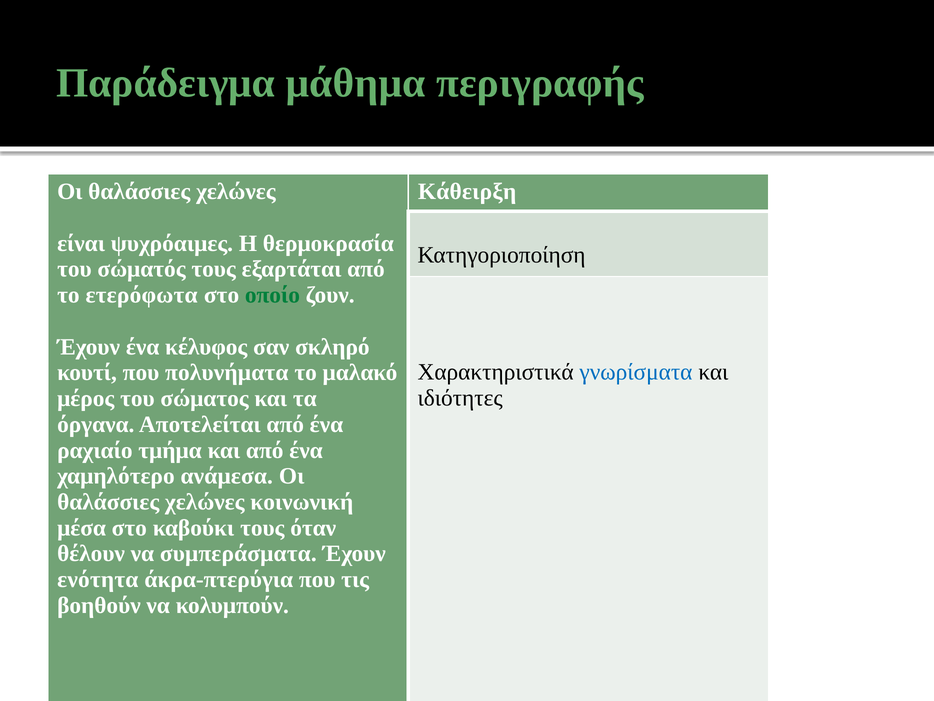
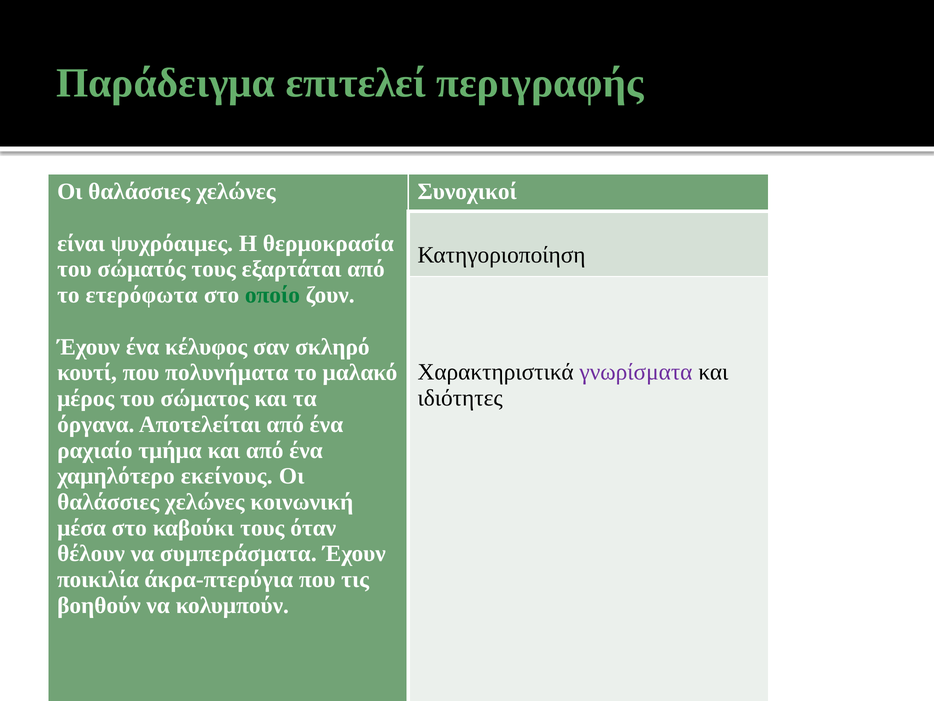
μάθημα: μάθημα -> επιτελεί
Κάθειρξη: Κάθειρξη -> Συνοχικοί
γνωρίσματα colour: blue -> purple
ανάμεσα: ανάμεσα -> εκείνους
ενότητα: ενότητα -> ποικιλία
